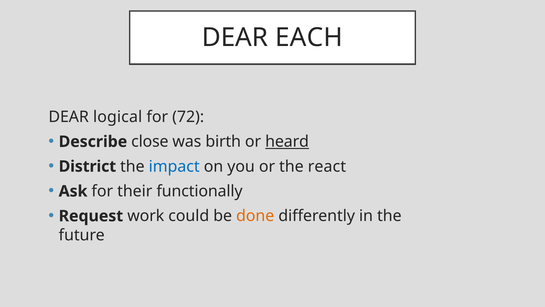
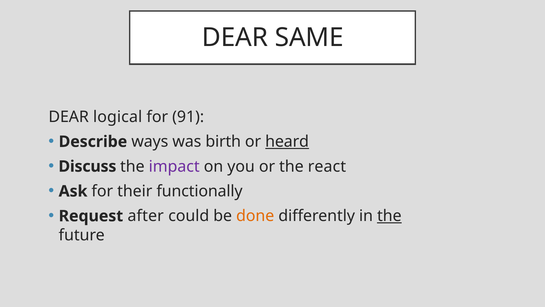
EACH: EACH -> SAME
72: 72 -> 91
close: close -> ways
District: District -> Discuss
impact colour: blue -> purple
work: work -> after
the at (389, 216) underline: none -> present
